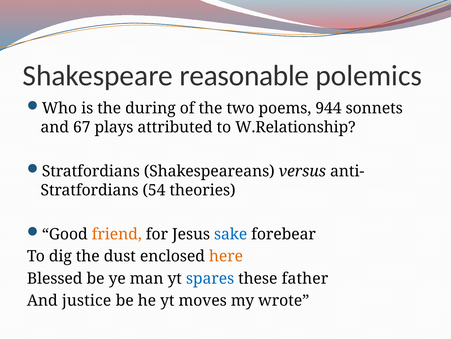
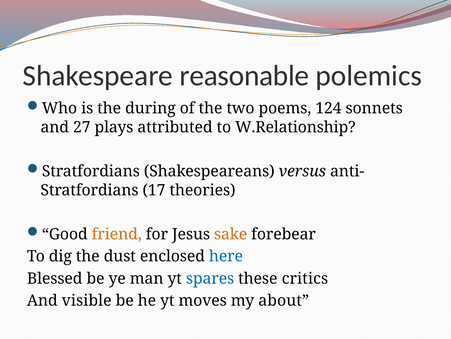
944: 944 -> 124
67: 67 -> 27
54: 54 -> 17
sake colour: blue -> orange
here colour: orange -> blue
father: father -> critics
justice: justice -> visible
wrote: wrote -> about
